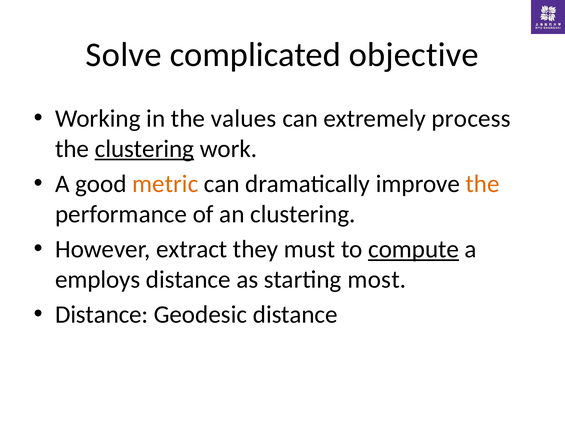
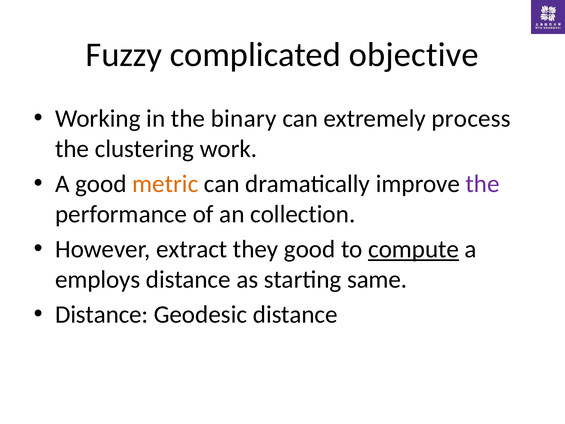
Solve: Solve -> Fuzzy
values: values -> binary
clustering at (144, 149) underline: present -> none
the at (483, 184) colour: orange -> purple
an clustering: clustering -> collection
they must: must -> good
most: most -> same
